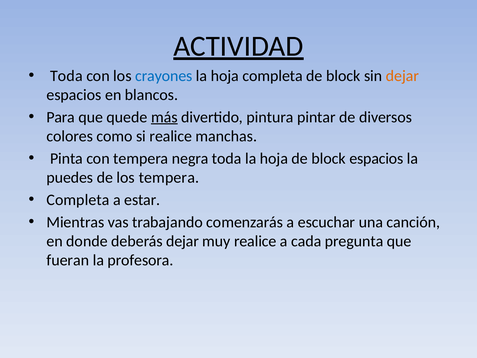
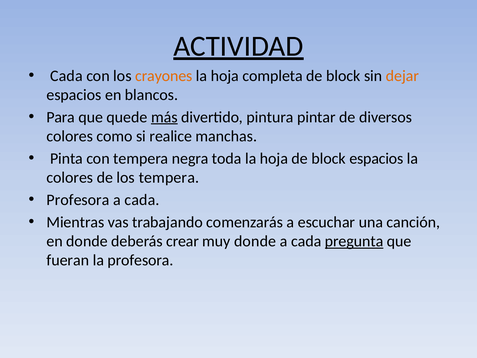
Toda at (66, 76): Toda -> Cada
crayones colour: blue -> orange
puedes at (70, 177): puedes -> colores
Completa at (78, 200): Completa -> Profesora
estar at (142, 200): estar -> cada
deberás dejar: dejar -> crear
muy realice: realice -> donde
pregunta underline: none -> present
